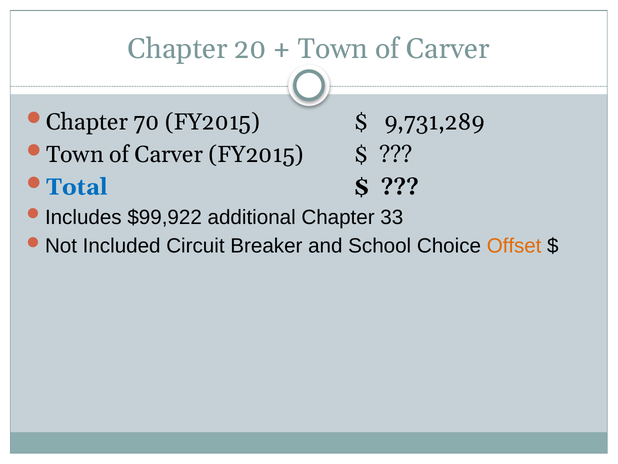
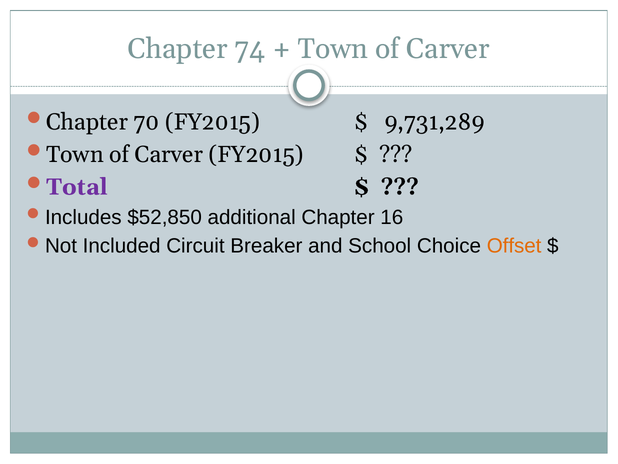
20: 20 -> 74
Total colour: blue -> purple
$99,922: $99,922 -> $52,850
33: 33 -> 16
